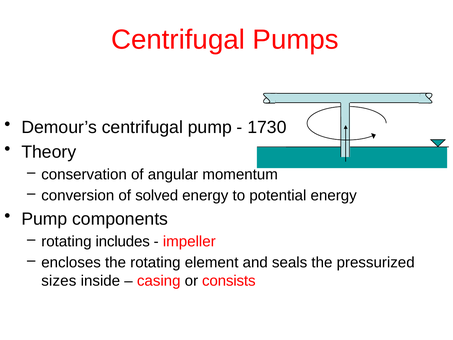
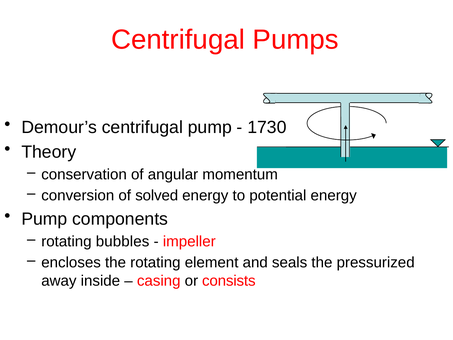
includes: includes -> bubbles
sizes: sizes -> away
